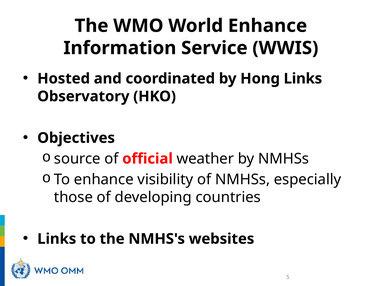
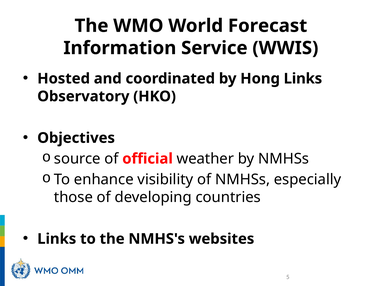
World Enhance: Enhance -> Forecast
